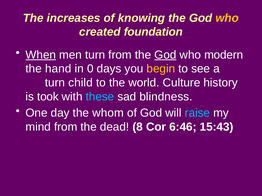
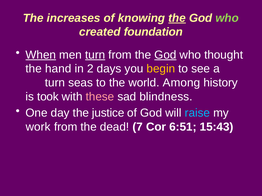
the at (177, 18) underline: none -> present
who at (227, 18) colour: yellow -> light green
turn at (95, 55) underline: none -> present
modern: modern -> thought
0: 0 -> 2
child: child -> seas
Culture: Culture -> Among
these colour: light blue -> pink
whom: whom -> justice
mind: mind -> work
8: 8 -> 7
6:46: 6:46 -> 6:51
